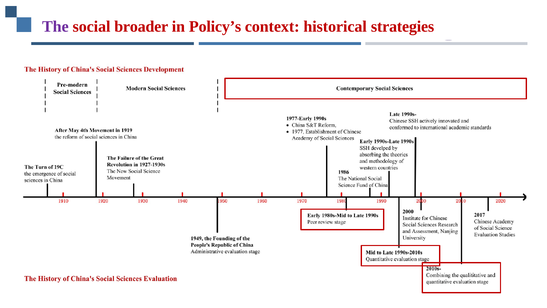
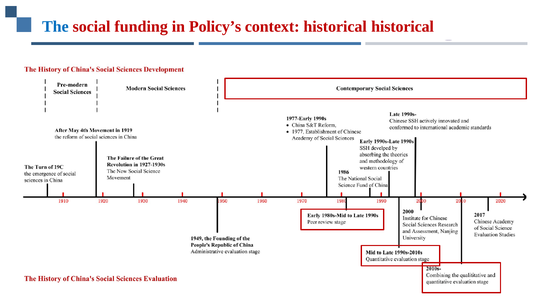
The colour: purple -> blue
broader: broader -> funding
historical strategies: strategies -> historical
